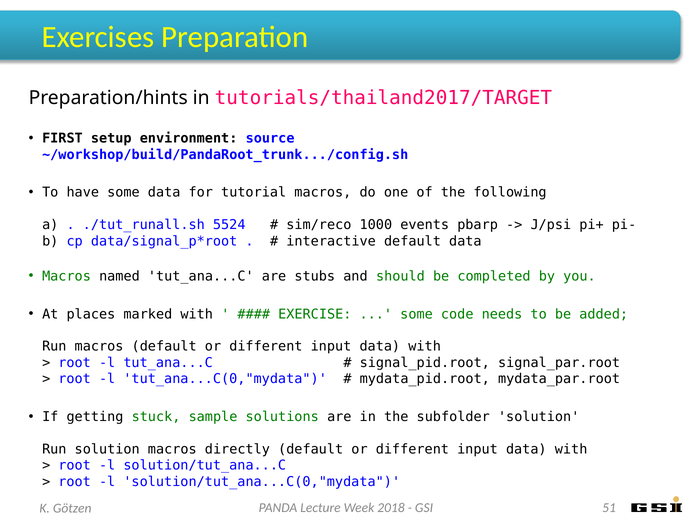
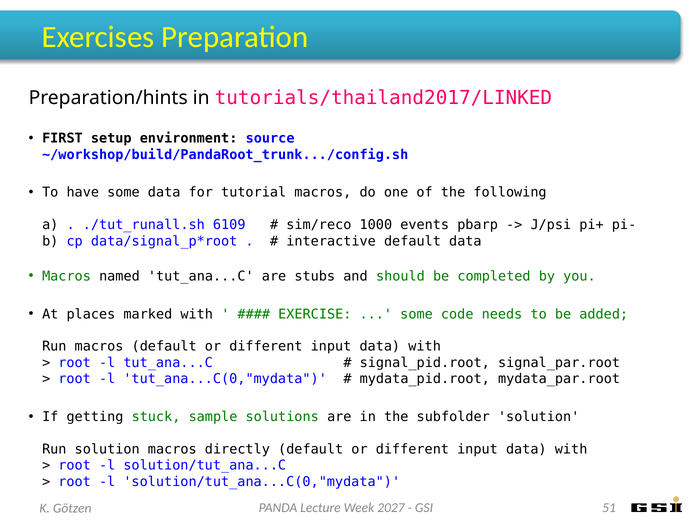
tutorials/thailand2017/TARGET: tutorials/thailand2017/TARGET -> tutorials/thailand2017/LINKED
5524: 5524 -> 6109
2018: 2018 -> 2027
